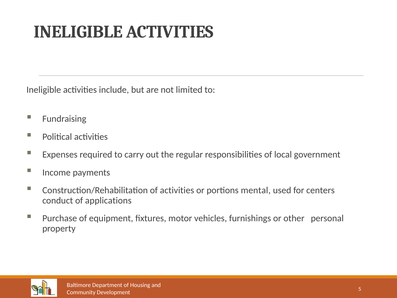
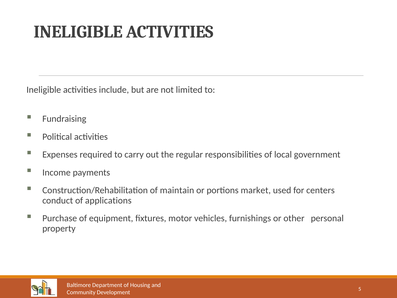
of activities: activities -> maintain
mental: mental -> market
